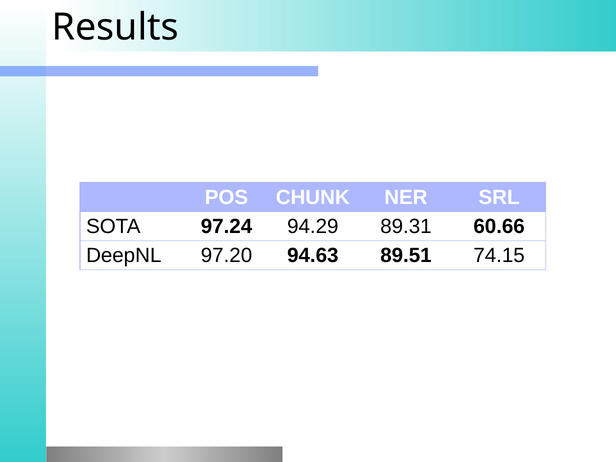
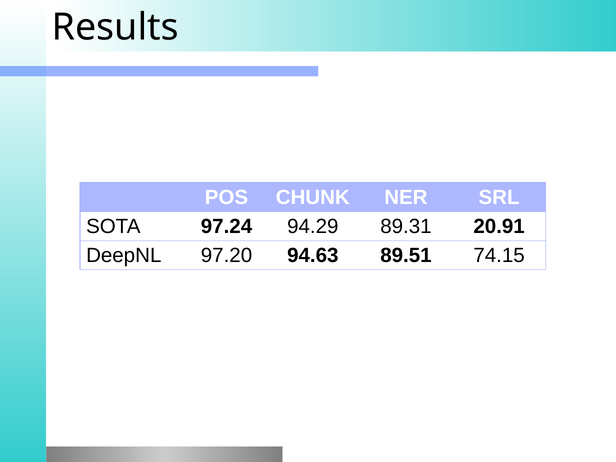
60.66: 60.66 -> 20.91
